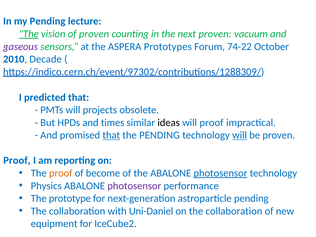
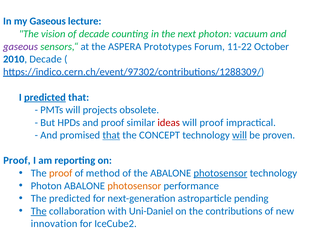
my Pending: Pending -> Gaseous
The at (29, 34) underline: present -> none
of proven: proven -> decade
next proven: proven -> photon
74-22: 74-22 -> 11-22
predicted at (45, 97) underline: none -> present
and times: times -> proof
ideas colour: black -> red
the PENDING: PENDING -> CONCEPT
become: become -> method
Physics at (46, 186): Physics -> Photon
photosensor at (134, 186) colour: purple -> orange
The prototype: prototype -> predicted
The at (39, 211) underline: none -> present
on the collaboration: collaboration -> contributions
equipment: equipment -> innovation
